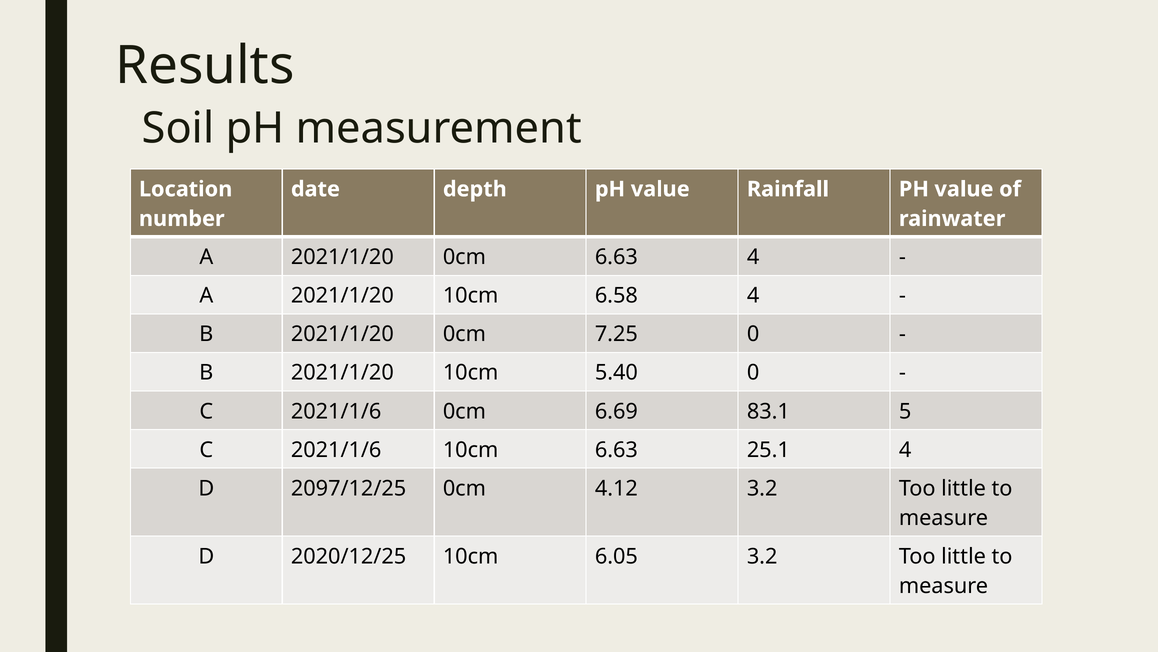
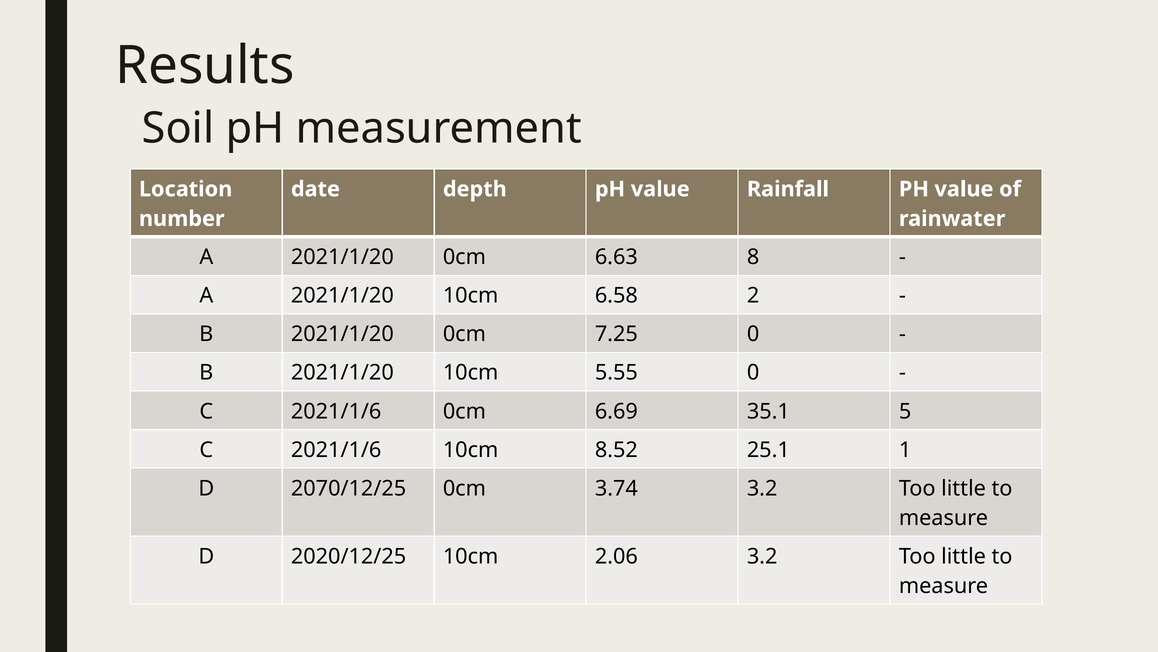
6.63 4: 4 -> 8
6.58 4: 4 -> 2
5.40: 5.40 -> 5.55
83.1: 83.1 -> 35.1
10cm 6.63: 6.63 -> 8.52
25.1 4: 4 -> 1
2097/12/25: 2097/12/25 -> 2070/12/25
4.12: 4.12 -> 3.74
6.05: 6.05 -> 2.06
